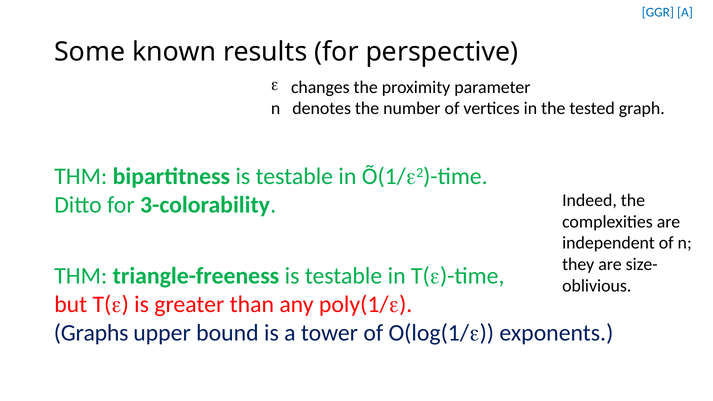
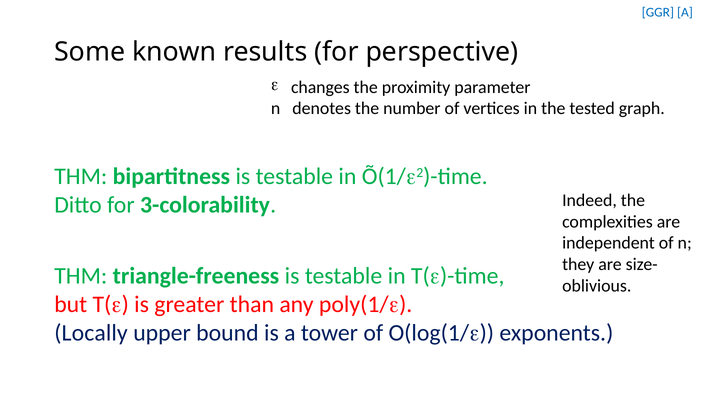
Graphs: Graphs -> Locally
